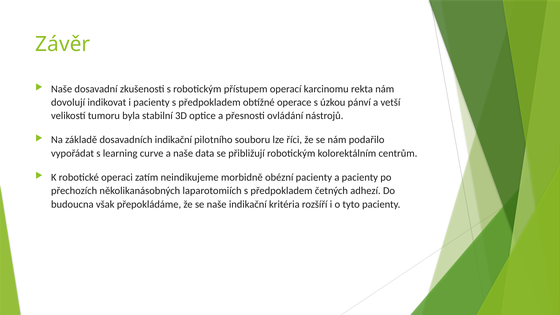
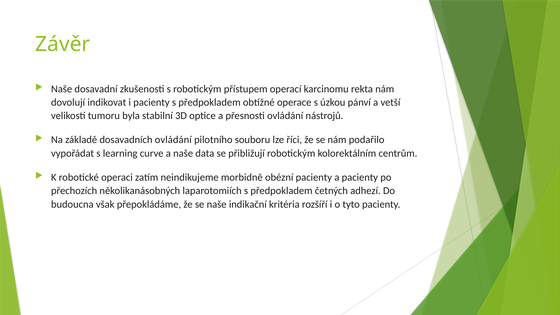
dosavadních indikační: indikační -> ovládání
